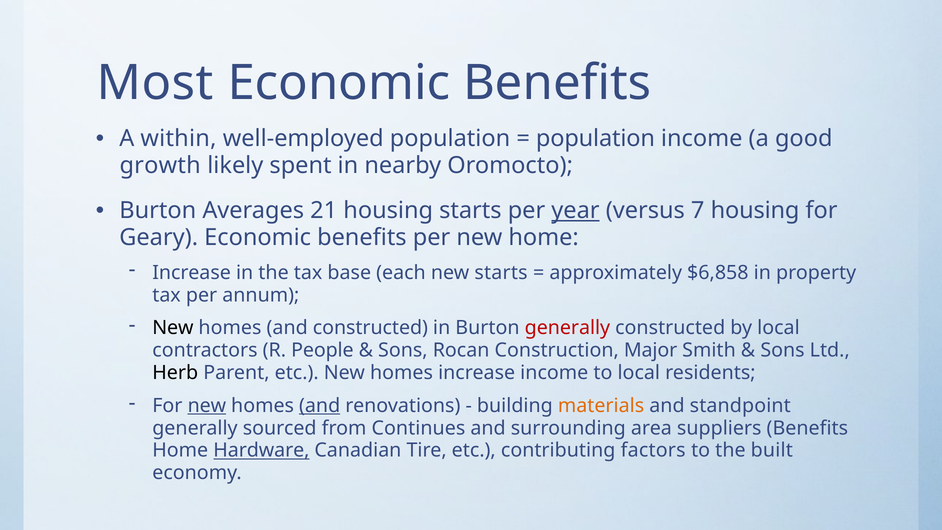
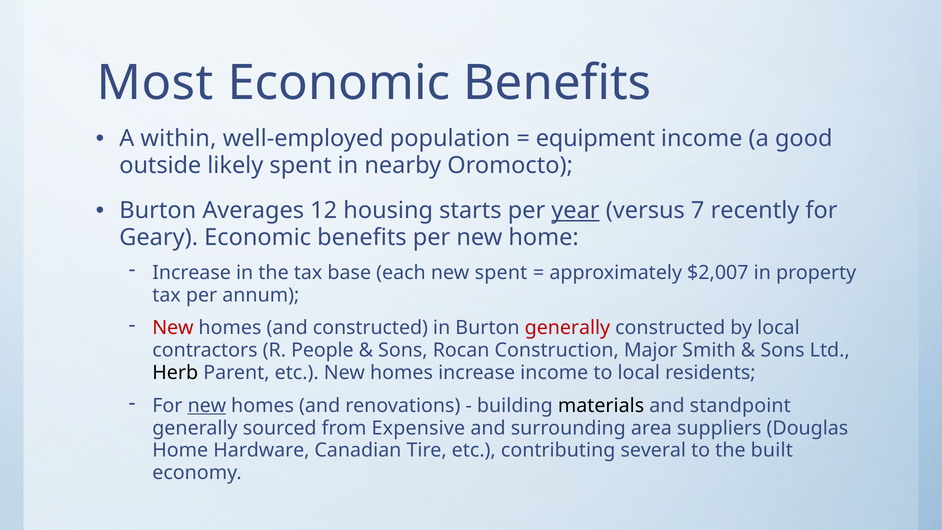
population at (595, 139): population -> equipment
growth: growth -> outside
21: 21 -> 12
7 housing: housing -> recently
new starts: starts -> spent
$6,858: $6,858 -> $2,007
New at (173, 328) colour: black -> red
and at (320, 406) underline: present -> none
materials colour: orange -> black
Continues: Continues -> Expensive
suppliers Benefits: Benefits -> Douglas
Hardware underline: present -> none
factors: factors -> several
